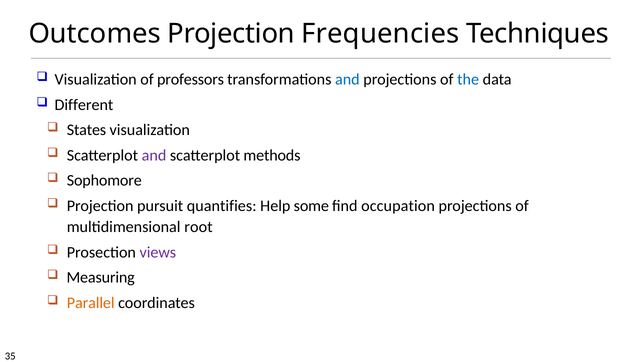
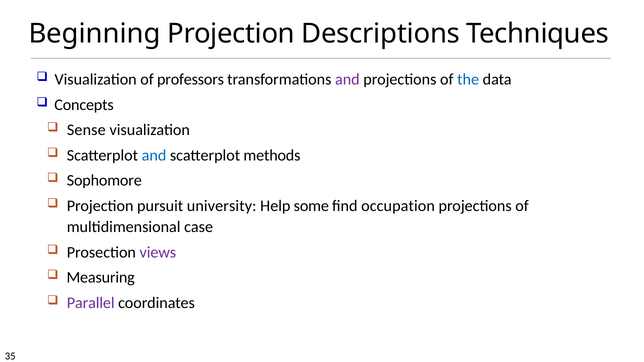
Outcomes: Outcomes -> Beginning
Frequencies: Frequencies -> Descriptions
and at (347, 80) colour: blue -> purple
Different: Different -> Concepts
States: States -> Sense
and at (154, 155) colour: purple -> blue
quantifies: quantifies -> university
root: root -> case
Parallel colour: orange -> purple
